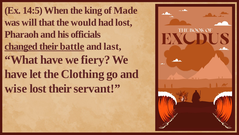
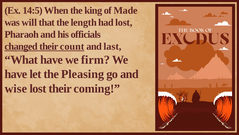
would: would -> length
battle: battle -> count
fiery: fiery -> firm
Clothing: Clothing -> Pleasing
servant: servant -> coming
